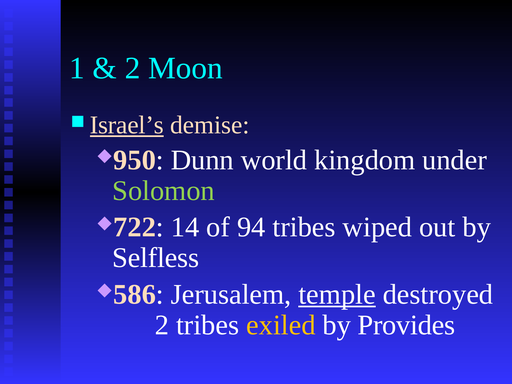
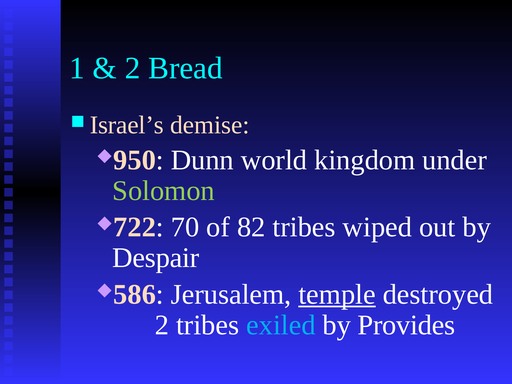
Moon: Moon -> Bread
Israel’s underline: present -> none
14: 14 -> 70
94: 94 -> 82
Selfless: Selfless -> Despair
exiled colour: yellow -> light blue
